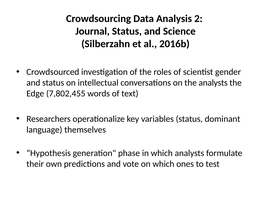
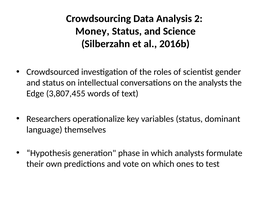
Journal: Journal -> Money
7,802,455: 7,802,455 -> 3,807,455
